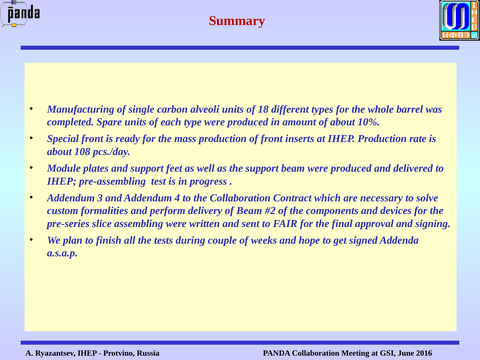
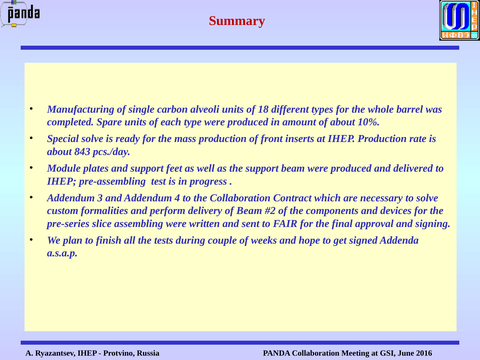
Special front: front -> solve
108: 108 -> 843
